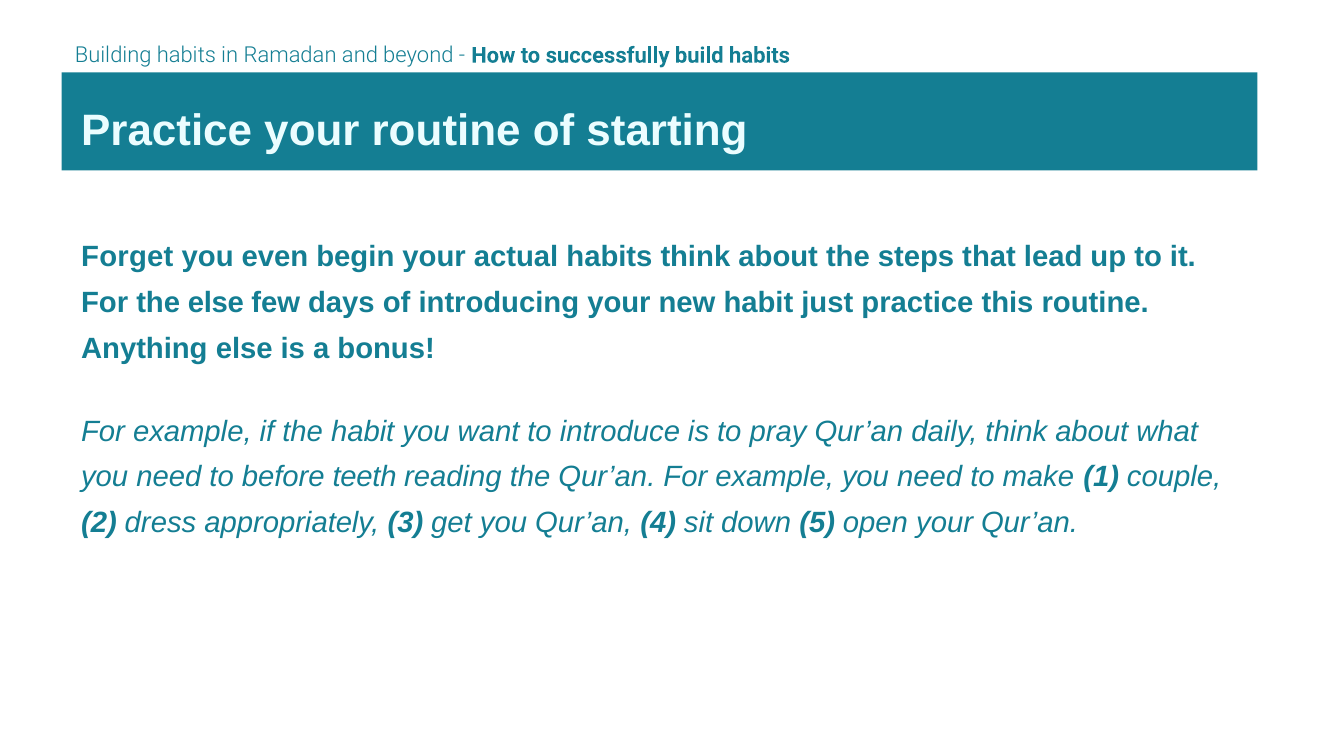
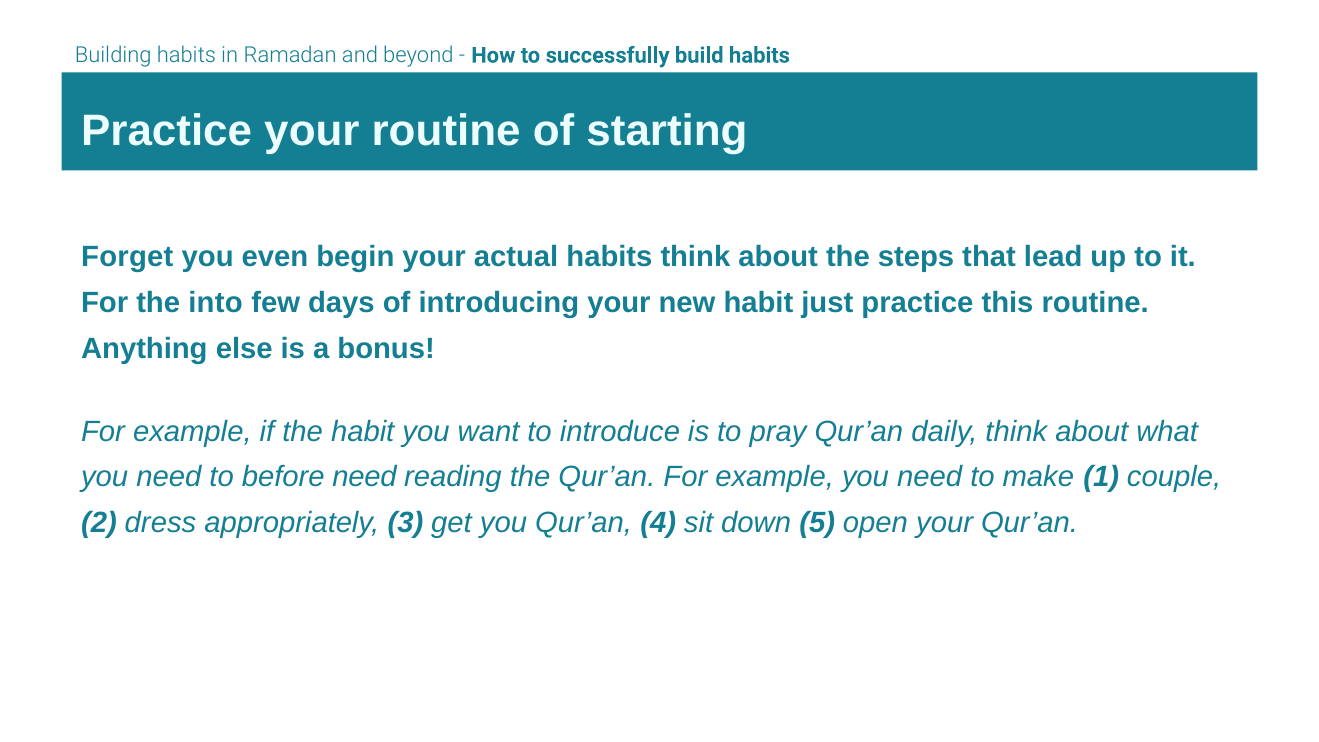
the else: else -> into
before teeth: teeth -> need
